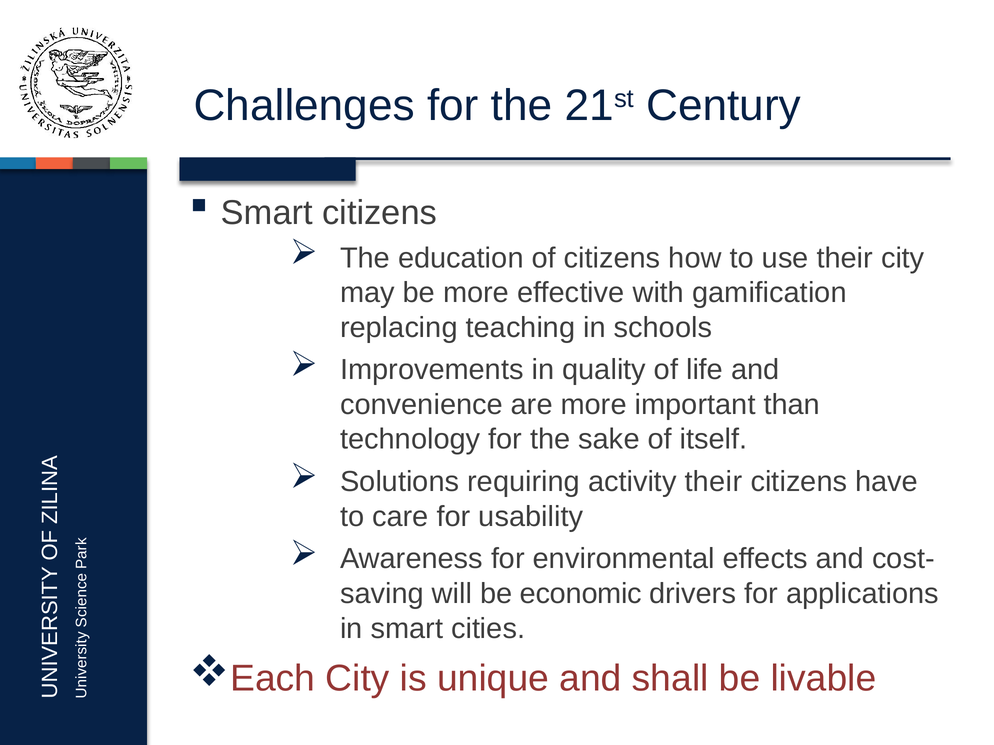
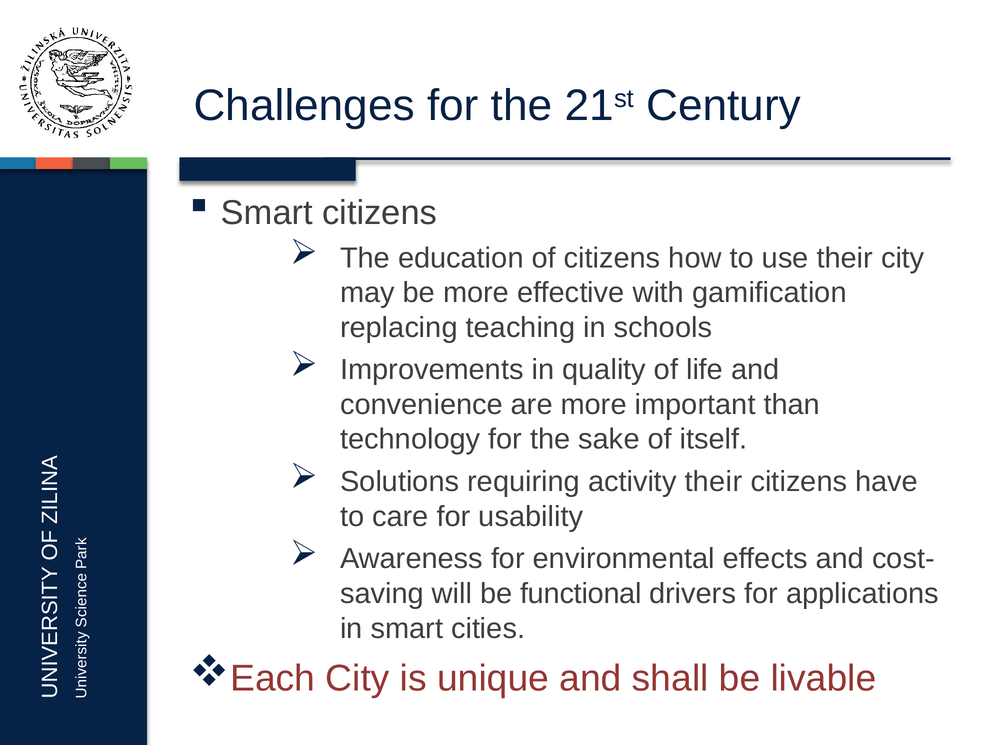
economic: economic -> functional
